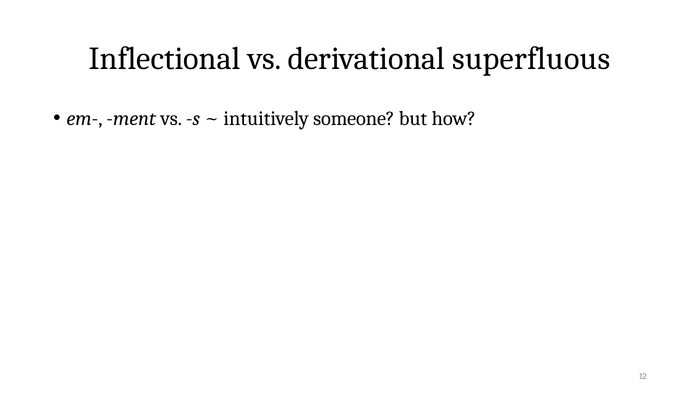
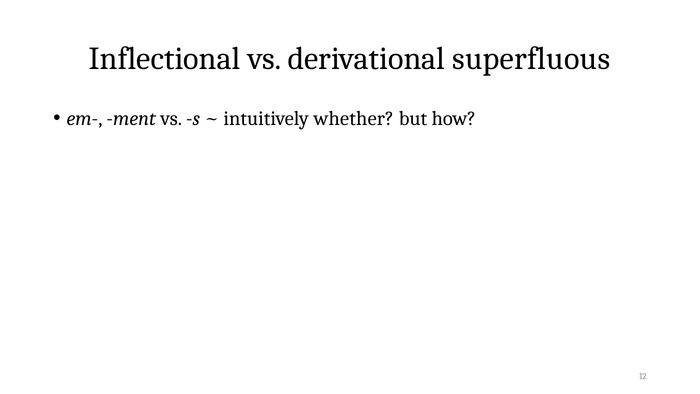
someone: someone -> whether
